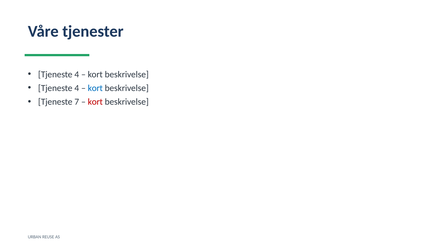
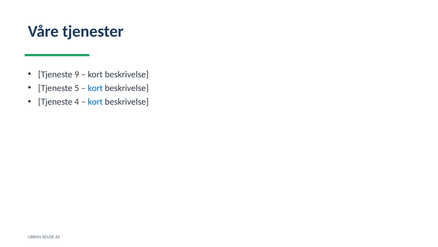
4 at (77, 74): 4 -> 9
4 at (77, 88): 4 -> 5
7: 7 -> 4
kort at (95, 102) colour: red -> blue
